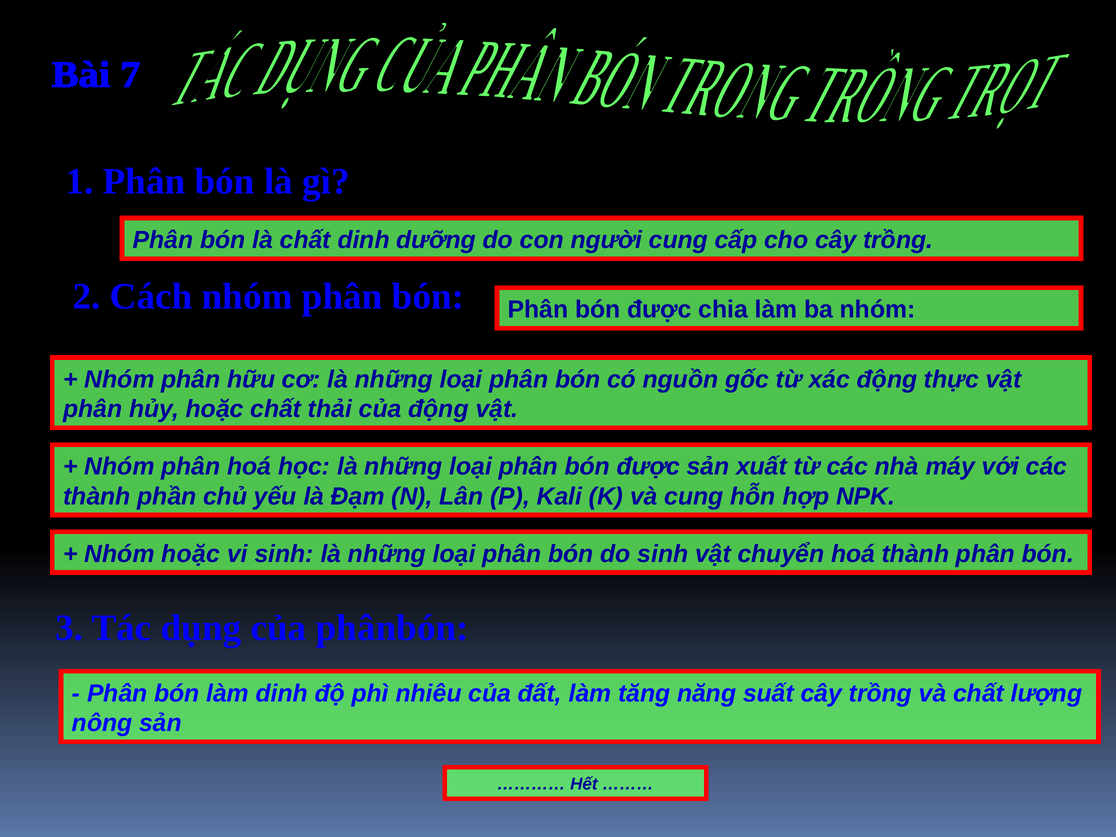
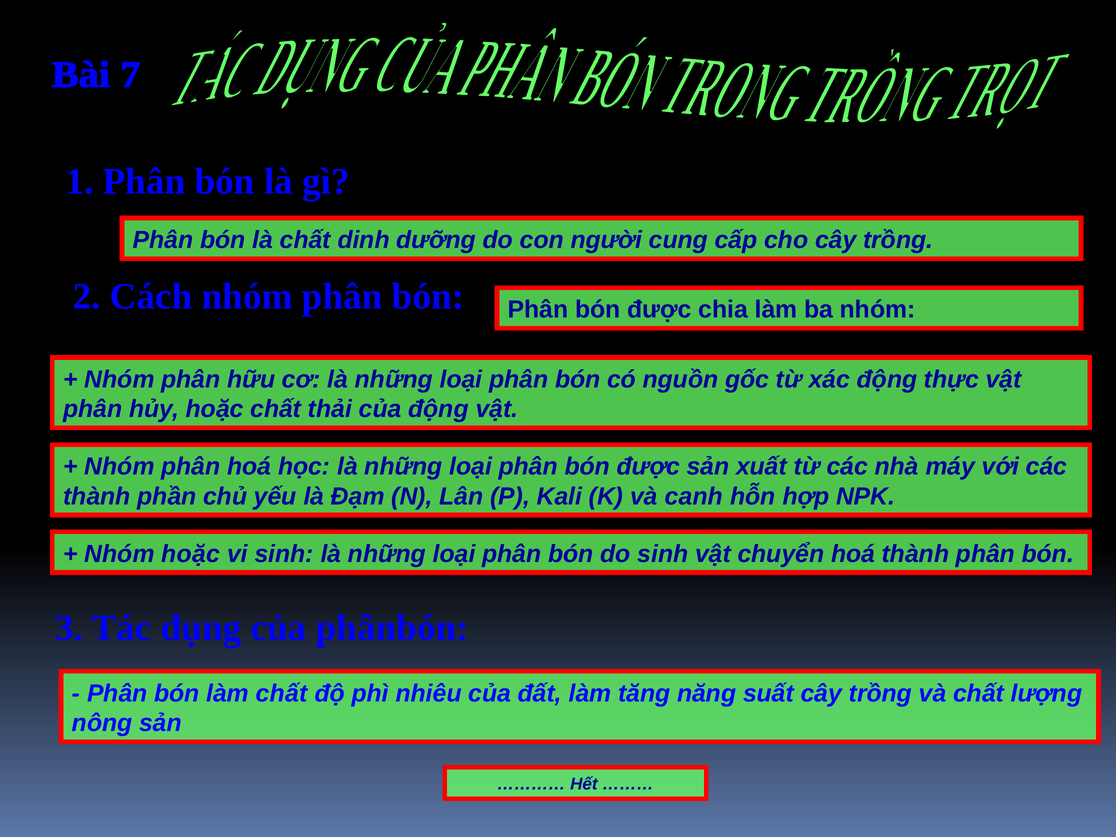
và cung: cung -> canh
làm dinh: dinh -> chất
